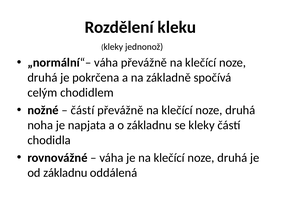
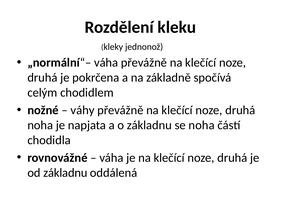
částí at (82, 110): částí -> váhy
se kleky: kleky -> noha
